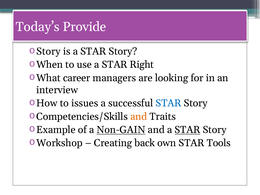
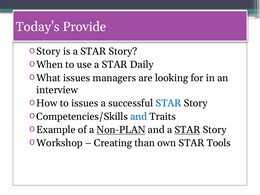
Right: Right -> Daily
What career: career -> issues
and at (139, 116) colour: orange -> blue
Non-GAIN: Non-GAIN -> Non-PLAN
back: back -> than
